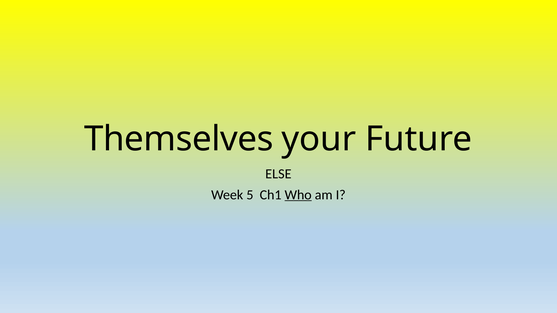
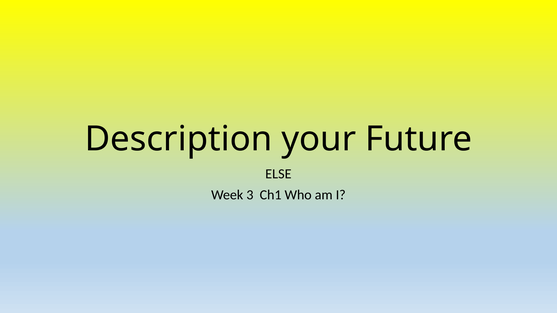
Themselves: Themselves -> Description
5: 5 -> 3
Who underline: present -> none
